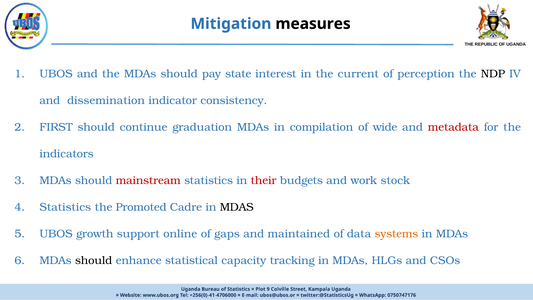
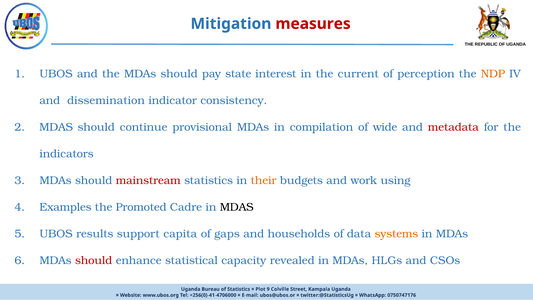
measures colour: black -> red
NDP colour: black -> orange
FIRST at (56, 127): FIRST -> MDAS
graduation: graduation -> provisional
their colour: red -> orange
stock: stock -> using
Statistics at (65, 207): Statistics -> Examples
growth: growth -> results
online: online -> capita
maintained: maintained -> households
should at (94, 260) colour: black -> red
tracking: tracking -> revealed
